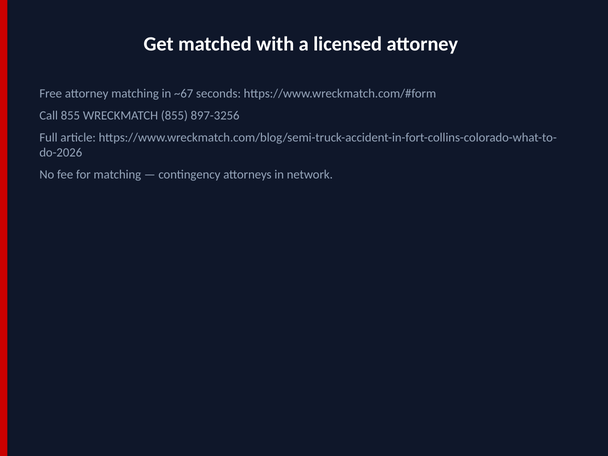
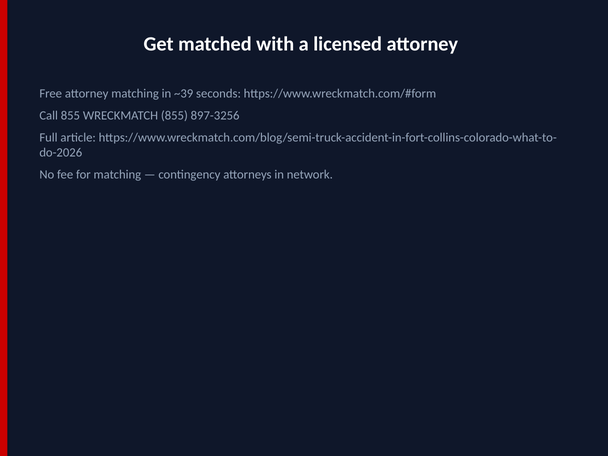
~67: ~67 -> ~39
